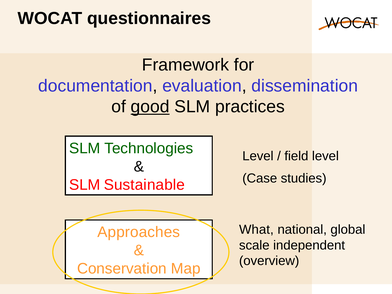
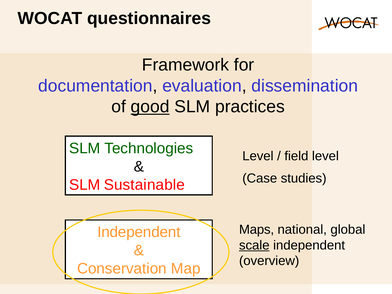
What: What -> Maps
Approaches at (139, 232): Approaches -> Independent
scale underline: none -> present
